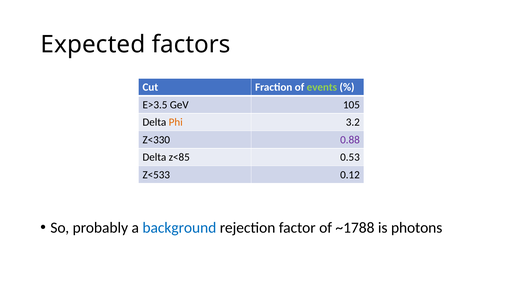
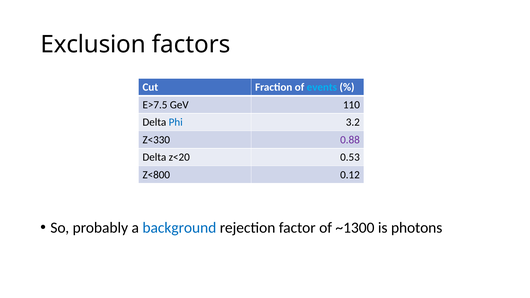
Expected: Expected -> Exclusion
events colour: light green -> light blue
E>3.5: E>3.5 -> E>7.5
105: 105 -> 110
Phi colour: orange -> blue
z<85: z<85 -> z<20
Z<533: Z<533 -> Z<800
~1788: ~1788 -> ~1300
